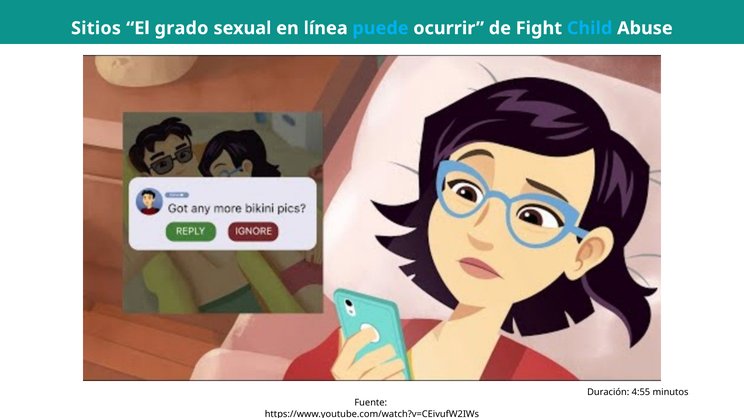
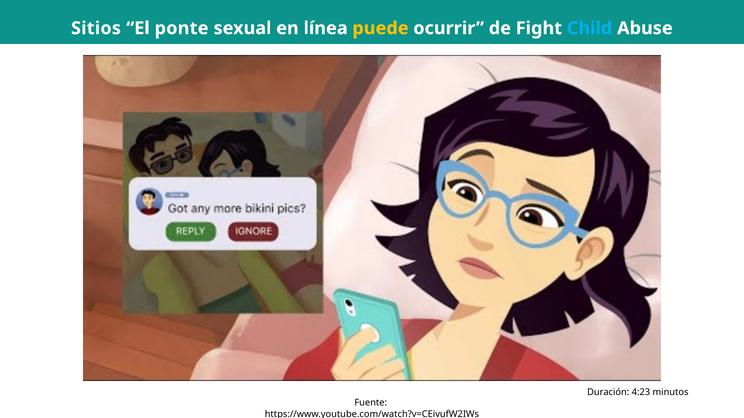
grado: grado -> ponte
puede colour: light blue -> yellow
4:55: 4:55 -> 4:23
